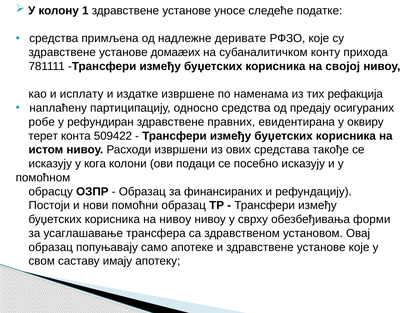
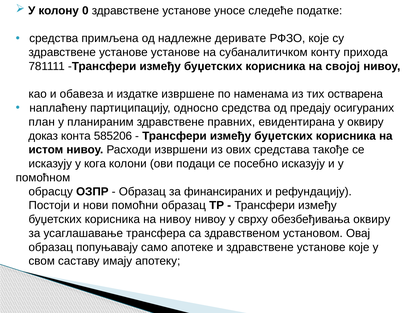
1: 1 -> 0
домаæих: домаæих -> установe
исплату: исплату -> обавеза
рефакција: рефакција -> остварена
робе: робе -> план
рефундиран: рефундиран -> планираним
терет: терет -> доказ
509422: 509422 -> 585206
обезбеђивања форми: форми -> оквиру
